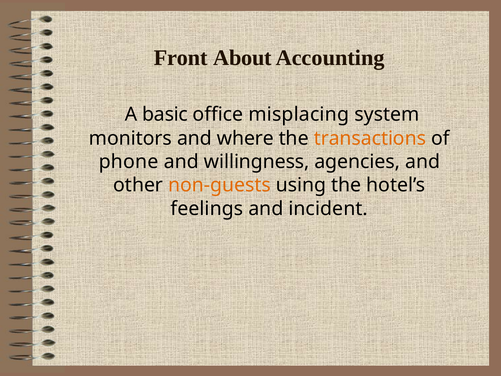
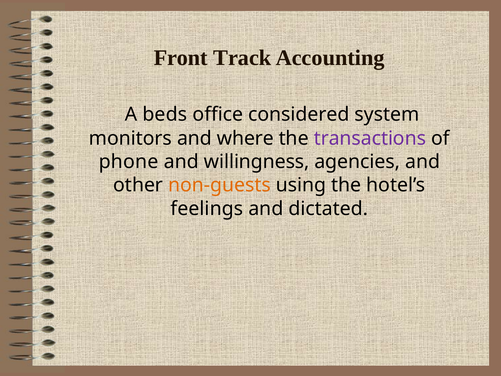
About: About -> Track
basic: basic -> beds
misplacing: misplacing -> considered
transactions colour: orange -> purple
incident: incident -> dictated
